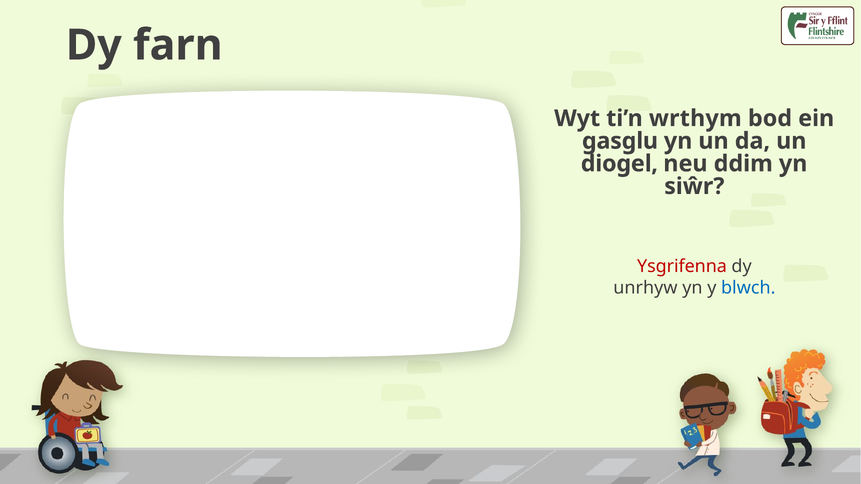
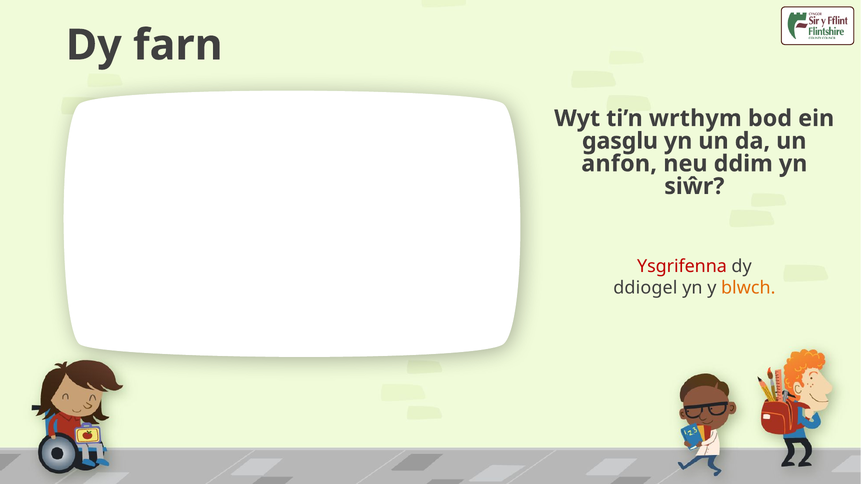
diogel: diogel -> anfon
unrhyw: unrhyw -> ddiogel
blwch colour: blue -> orange
